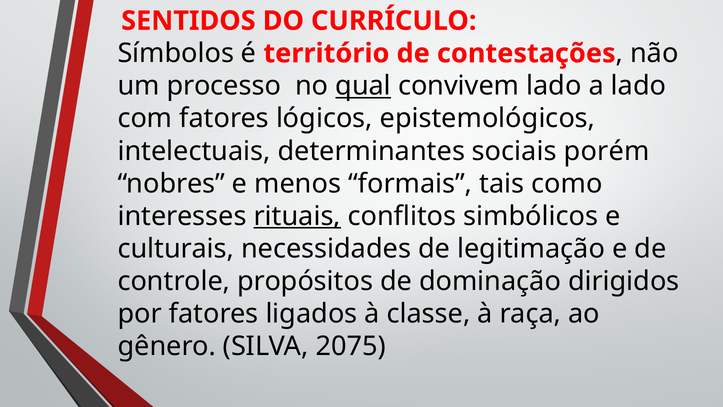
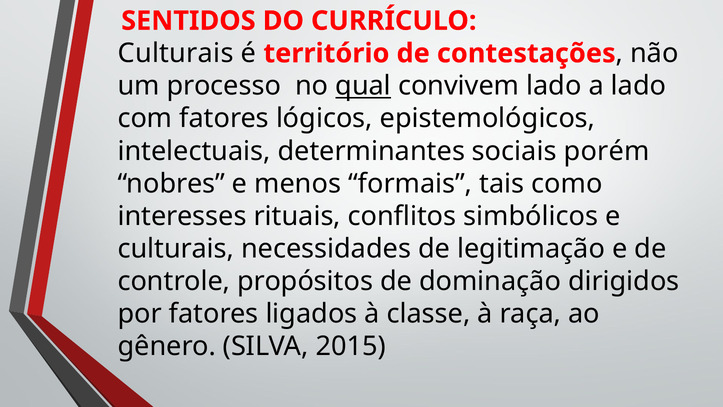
Símbolos at (176, 53): Símbolos -> Culturais
rituais underline: present -> none
2075: 2075 -> 2015
